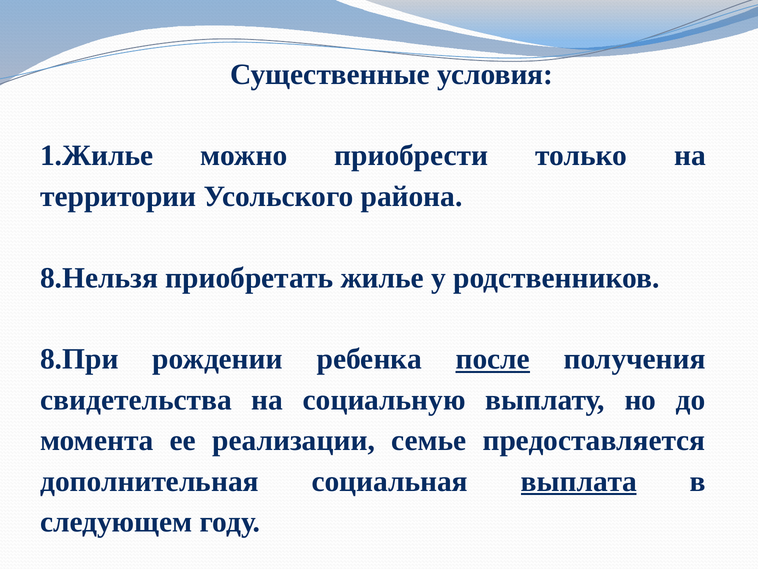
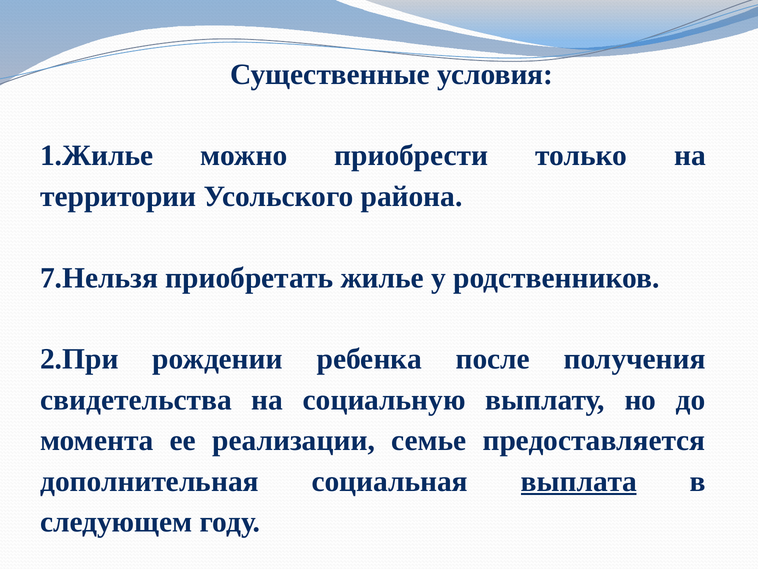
8.Нельзя: 8.Нельзя -> 7.Нельзя
8.При: 8.При -> 2.При
после underline: present -> none
